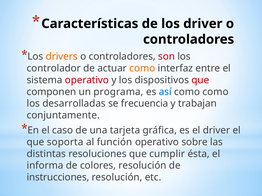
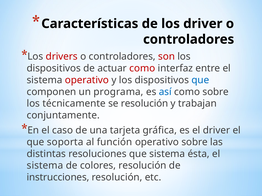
drivers colour: orange -> red
controlador at (54, 68): controlador -> dispositivos
como at (142, 68) colour: orange -> red
que at (200, 80) colour: red -> blue
como como: como -> sobre
desarrolladas: desarrolladas -> técnicamente
se frecuencia: frecuencia -> resolución
que cumplir: cumplir -> sistema
informa at (45, 166): informa -> sistema
